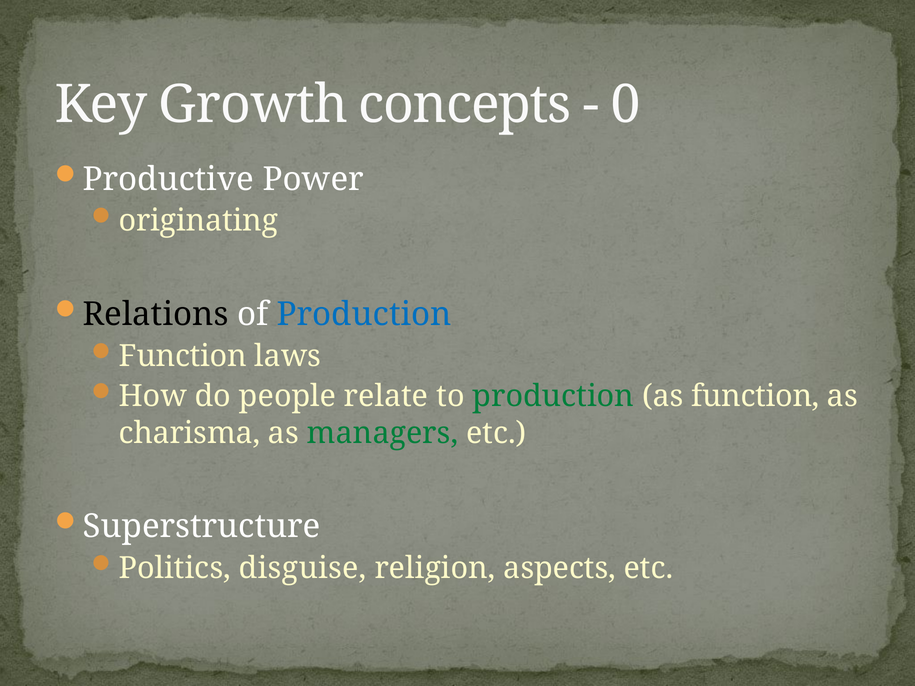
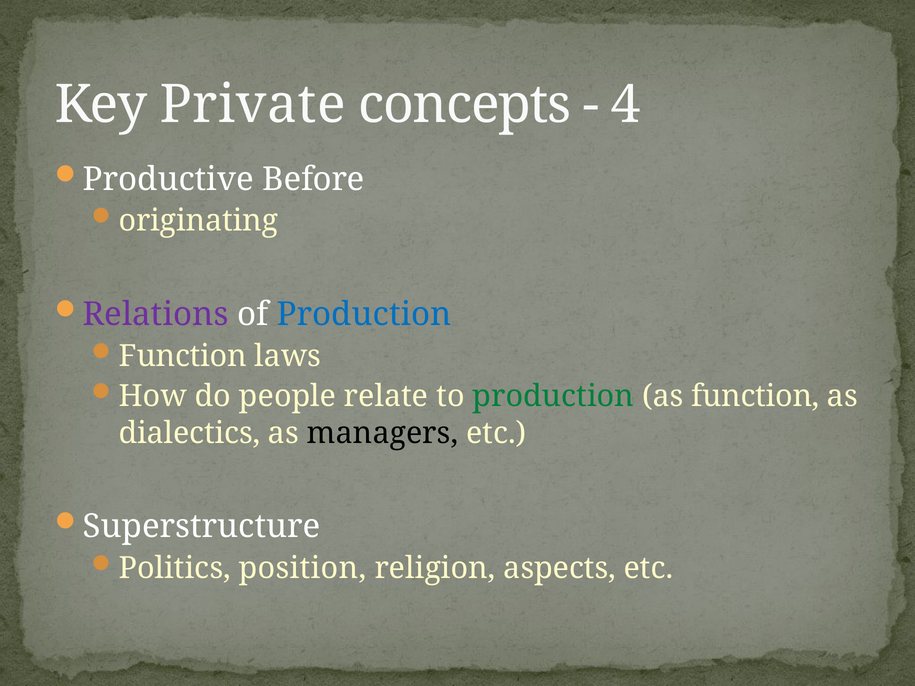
Growth: Growth -> Private
0: 0 -> 4
Power: Power -> Before
Relations colour: black -> purple
charisma: charisma -> dialectics
managers colour: green -> black
disguise: disguise -> position
